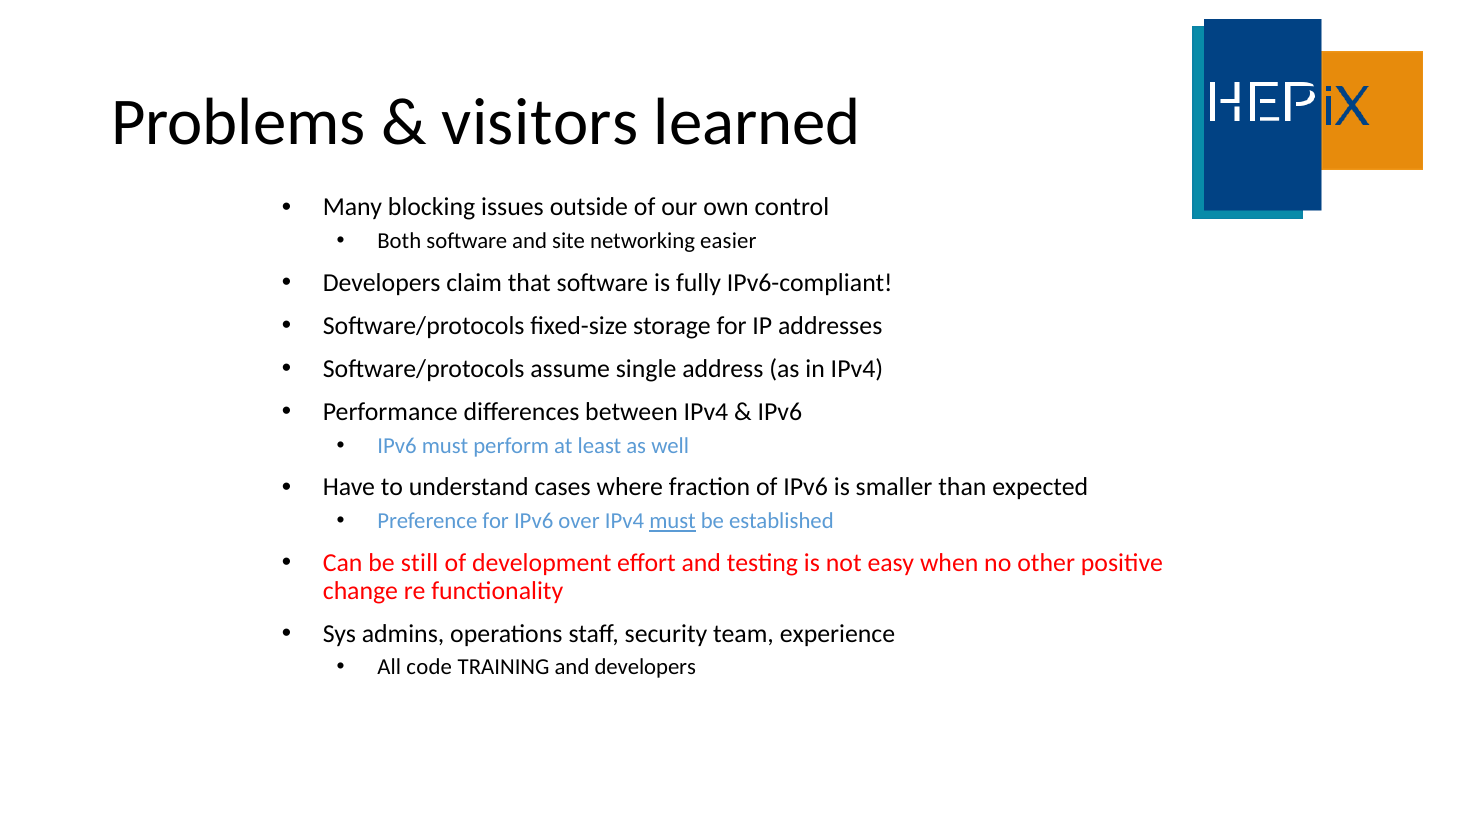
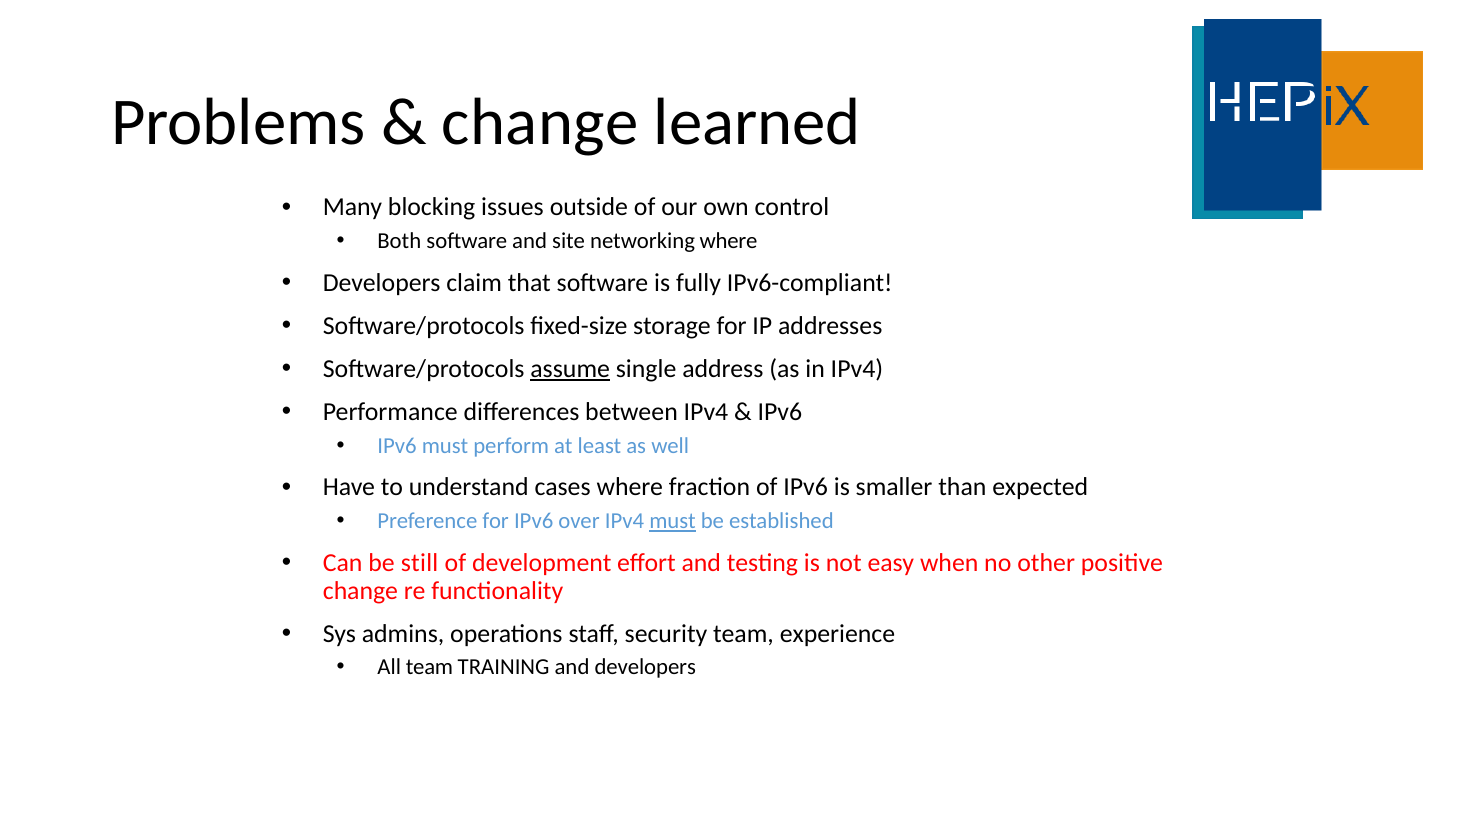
visitors at (540, 122): visitors -> change
networking easier: easier -> where
assume underline: none -> present
All code: code -> team
